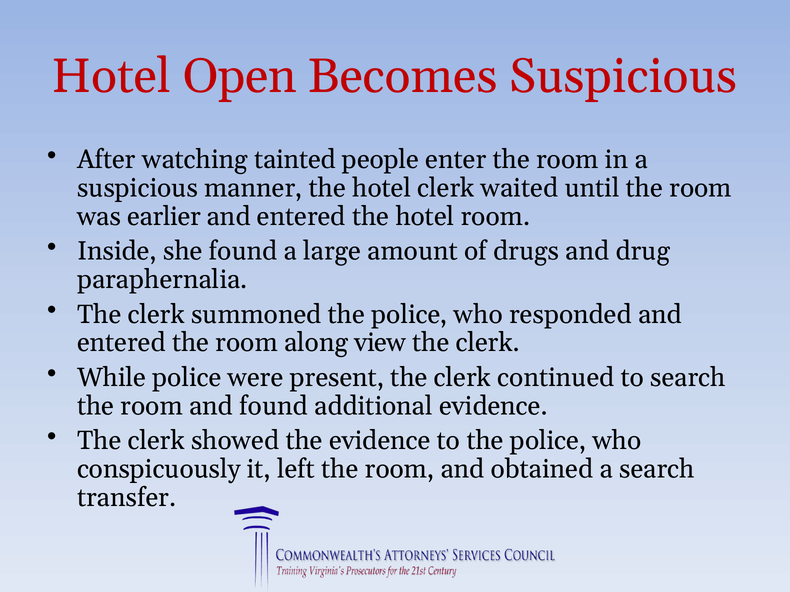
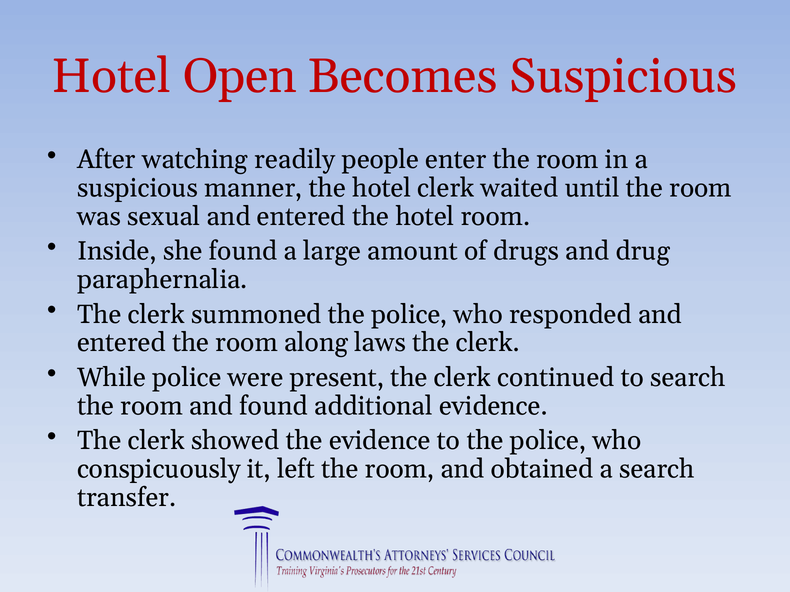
tainted: tainted -> readily
earlier: earlier -> sexual
view: view -> laws
